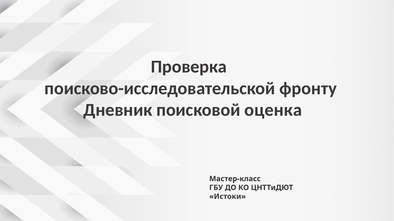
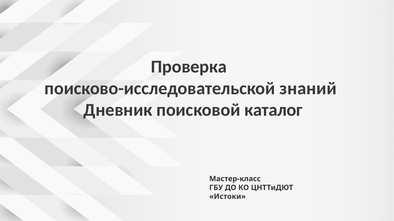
фронту: фронту -> знаний
оценка: оценка -> каталог
